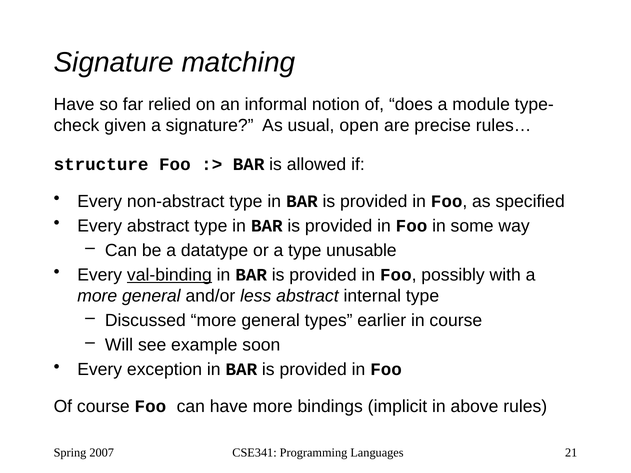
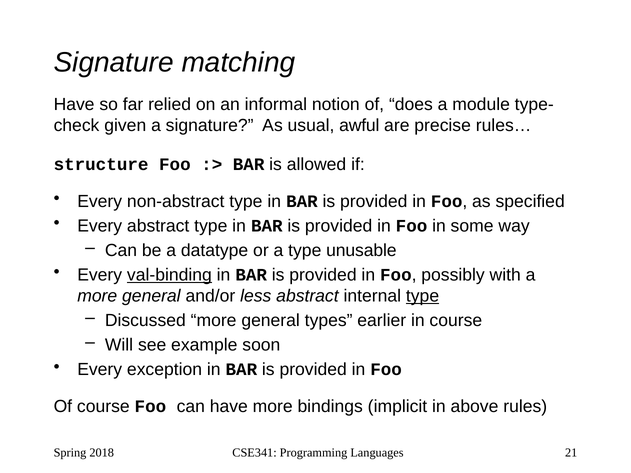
open: open -> awful
type at (423, 296) underline: none -> present
2007: 2007 -> 2018
